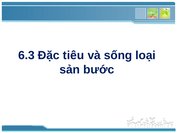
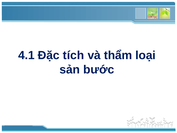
6.3: 6.3 -> 4.1
tiêu: tiêu -> tích
sống: sống -> thẩm
